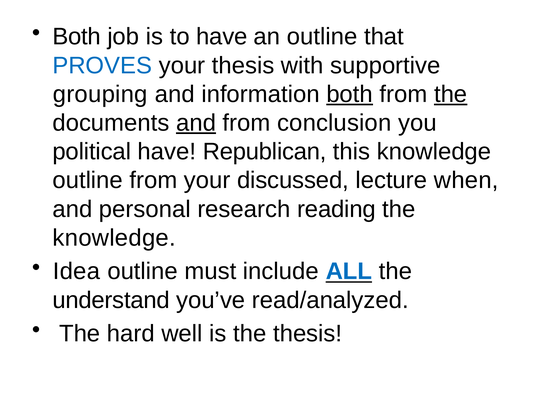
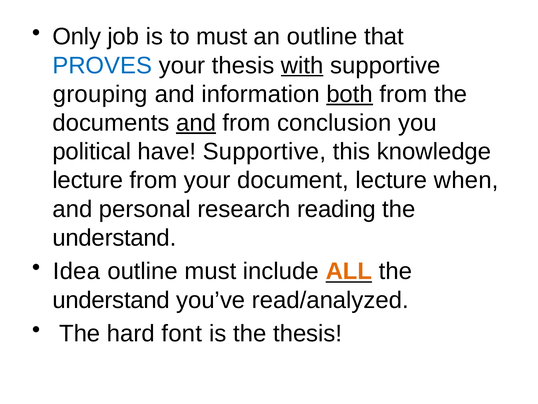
Both at (77, 37): Both -> Only
to have: have -> must
with underline: none -> present
the at (451, 94) underline: present -> none
have Republican: Republican -> Supportive
outline at (88, 180): outline -> lecture
discussed: discussed -> document
knowledge at (114, 238): knowledge -> understand
ALL colour: blue -> orange
well: well -> font
